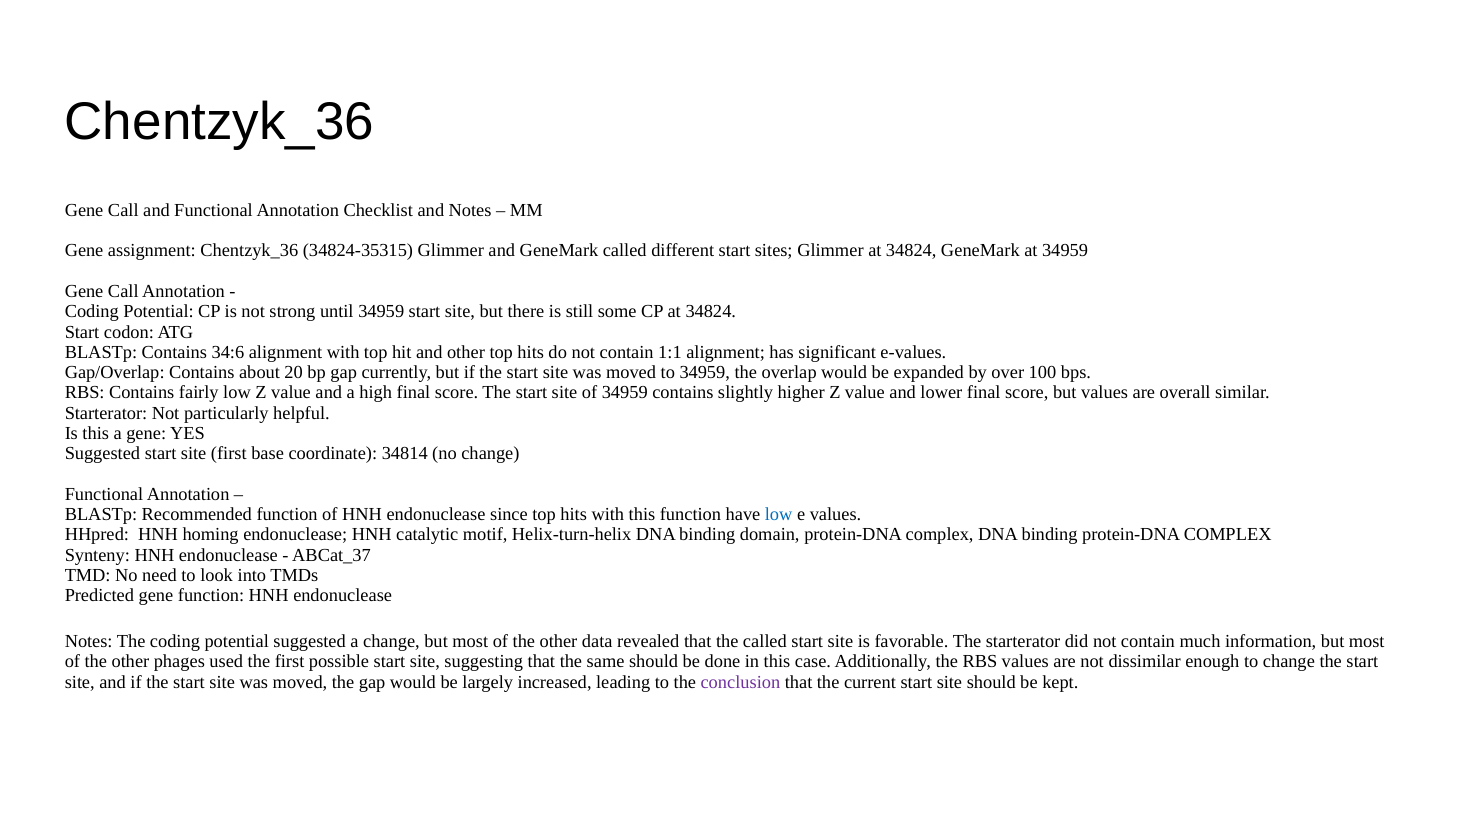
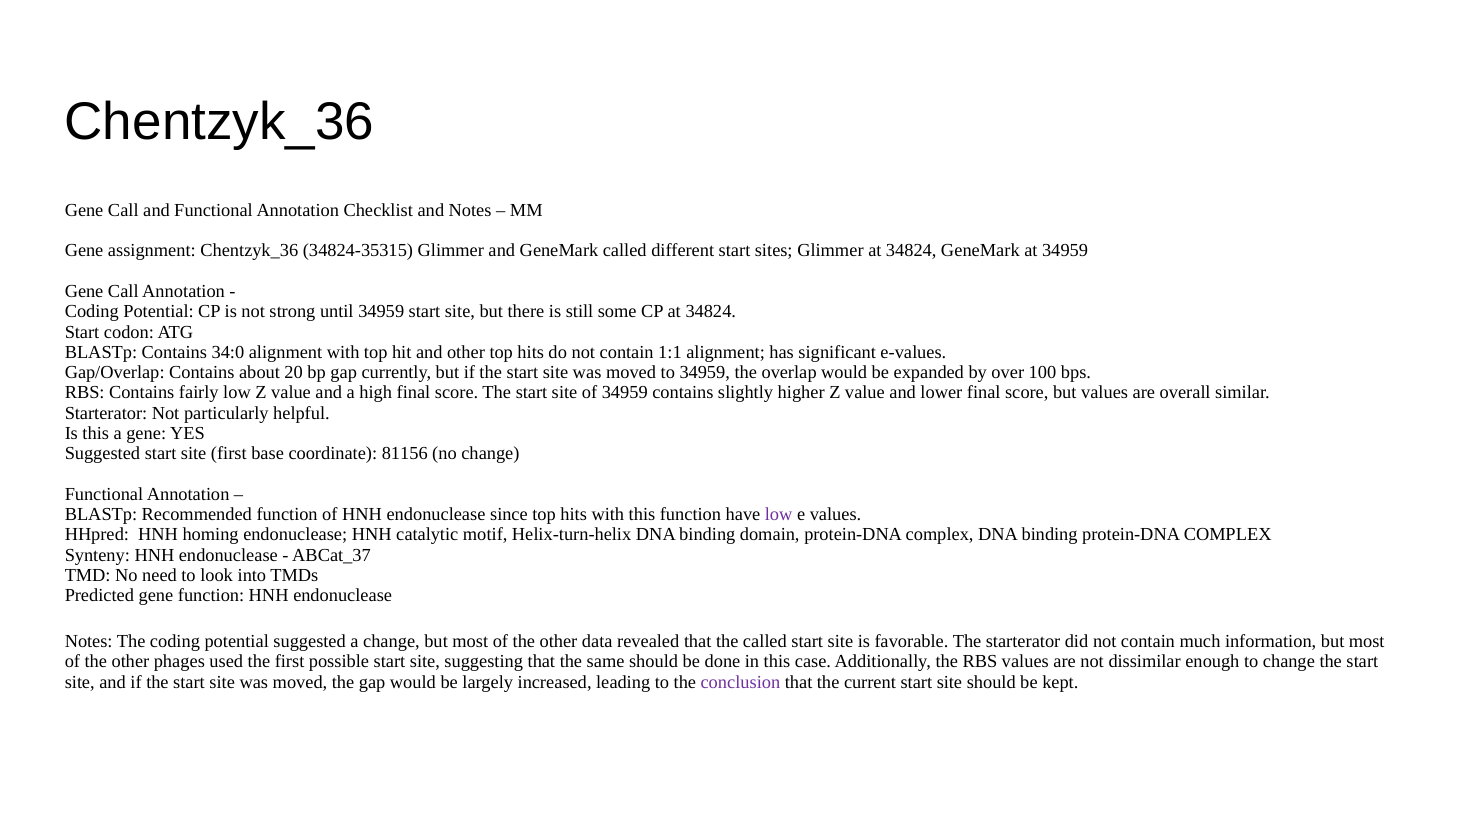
34:6: 34:6 -> 34:0
34814: 34814 -> 81156
low at (779, 515) colour: blue -> purple
